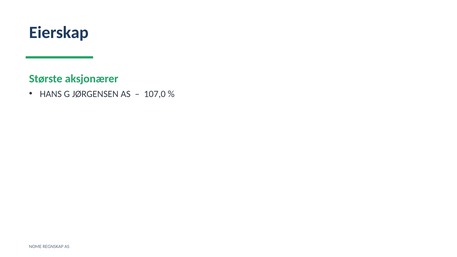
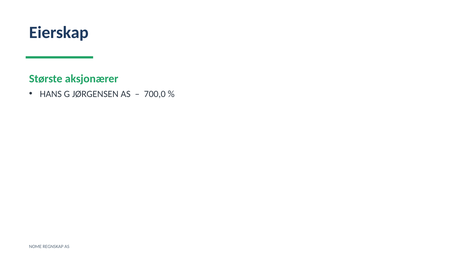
107,0: 107,0 -> 700,0
